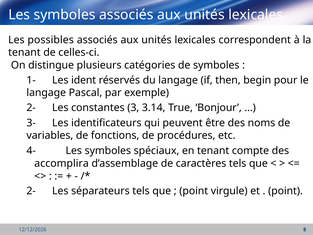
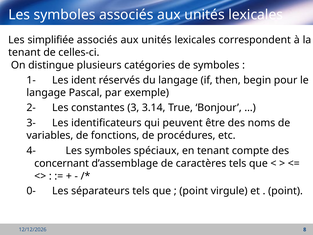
possibles: possibles -> simplifiée
accomplira: accomplira -> concernant
2- at (31, 191): 2- -> 0-
